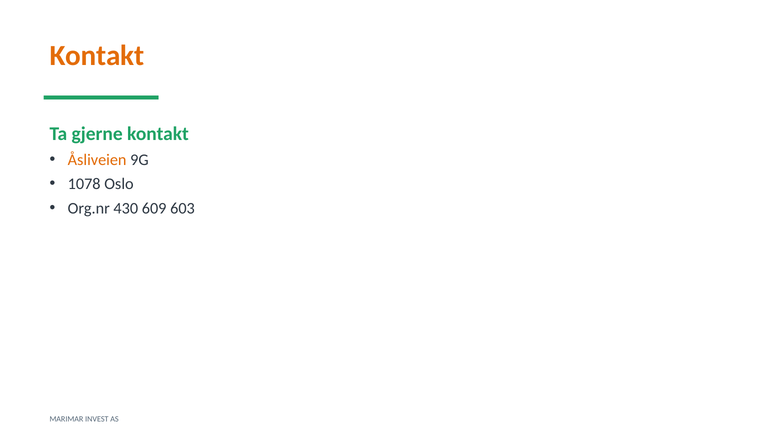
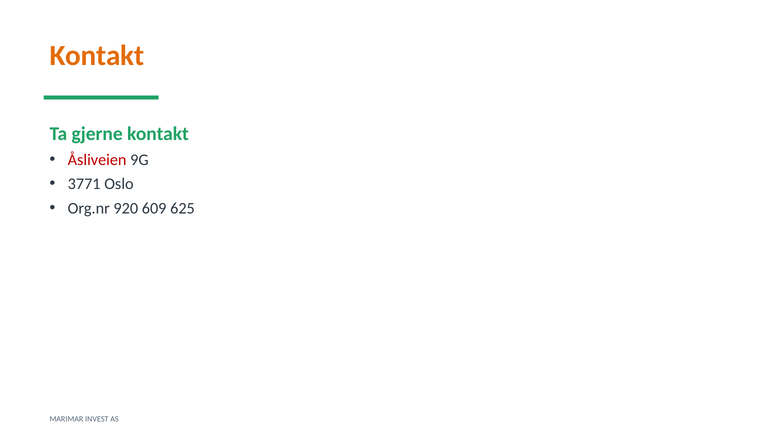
Åsliveien colour: orange -> red
1078: 1078 -> 3771
430: 430 -> 920
603: 603 -> 625
